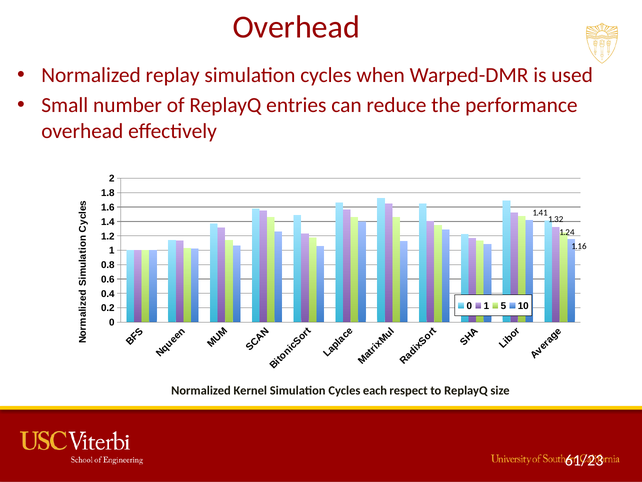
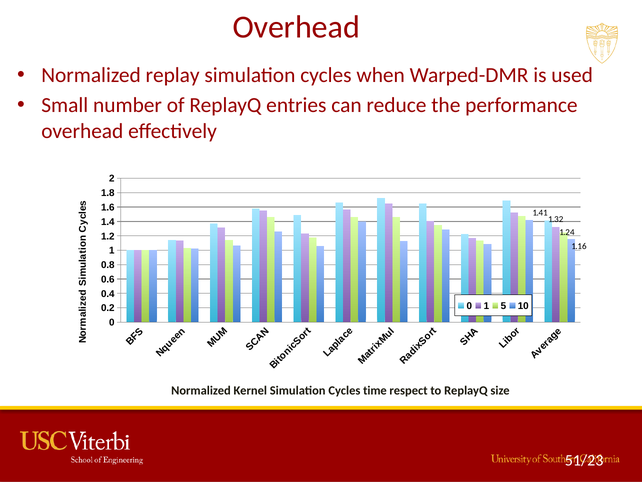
each: each -> time
61/23: 61/23 -> 51/23
